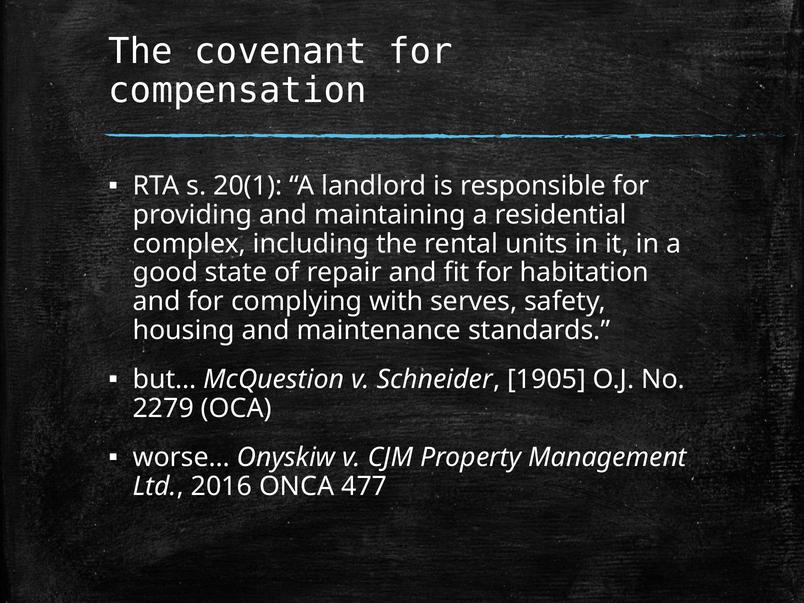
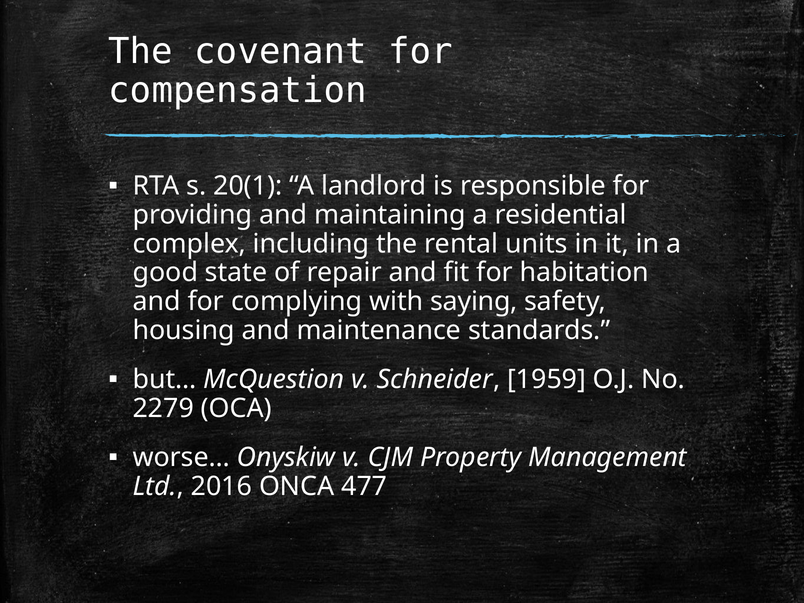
serves: serves -> saying
1905: 1905 -> 1959
